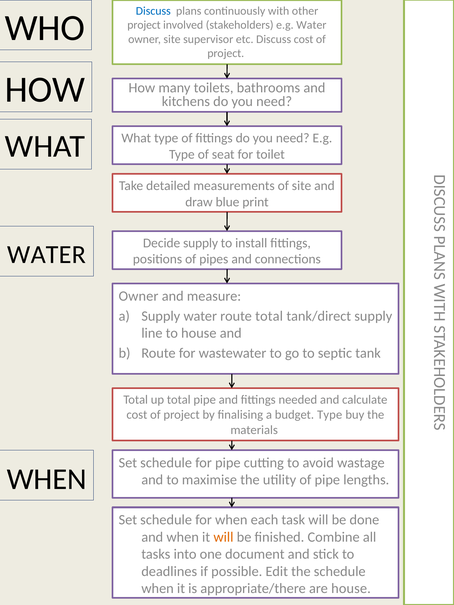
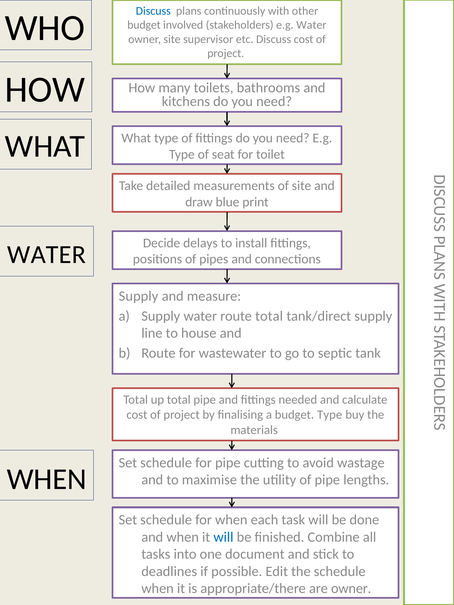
project at (144, 25): project -> budget
Decide supply: supply -> delays
Owner at (139, 296): Owner -> Supply
will at (223, 537) colour: orange -> blue
are house: house -> owner
